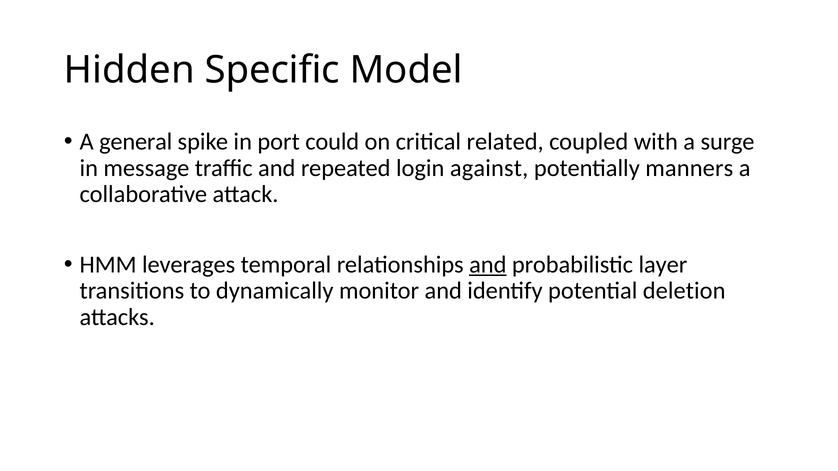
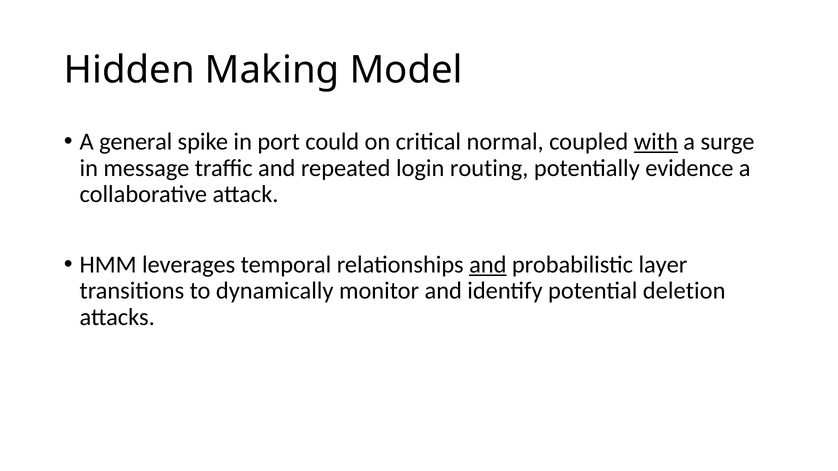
Specific: Specific -> Making
related: related -> normal
with underline: none -> present
against: against -> routing
manners: manners -> evidence
